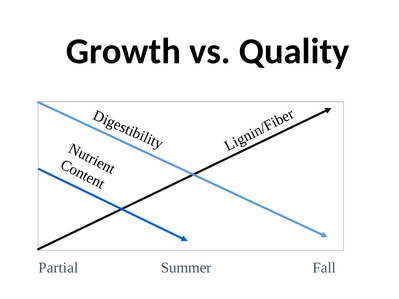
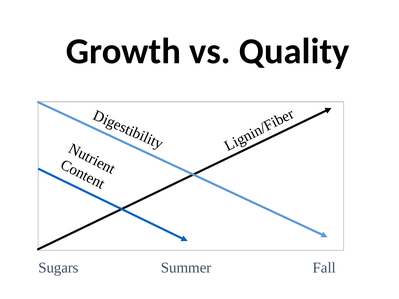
Partial: Partial -> Sugars
